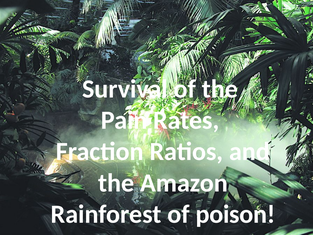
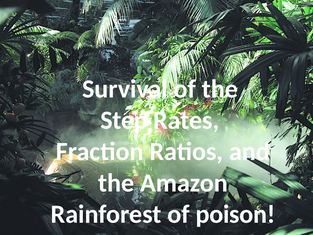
Pain: Pain -> Step
